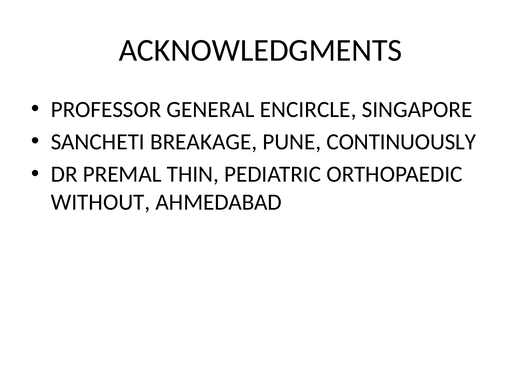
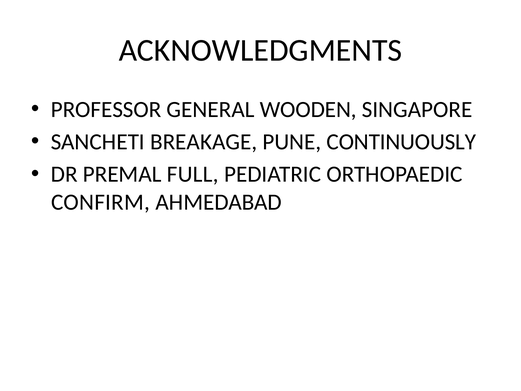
ENCIRCLE: ENCIRCLE -> WOODEN
THIN: THIN -> FULL
WITHOUT: WITHOUT -> CONFIRM
